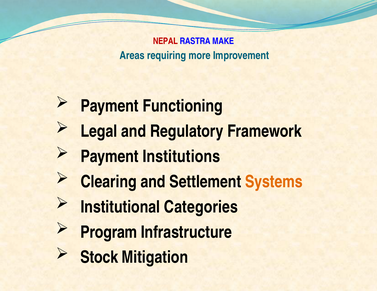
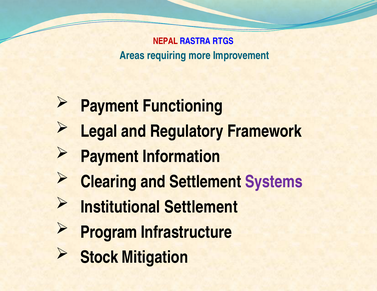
MAKE: MAKE -> RTGS
Institutions: Institutions -> Information
Systems colour: orange -> purple
Institutional Categories: Categories -> Settlement
